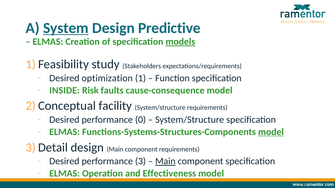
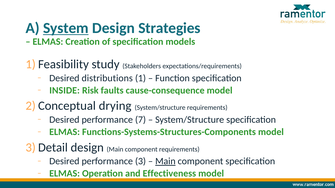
Predictive: Predictive -> Strategies
models underline: present -> none
optimization: optimization -> distributions
facility: facility -> drying
0: 0 -> 7
model at (271, 132) underline: present -> none
